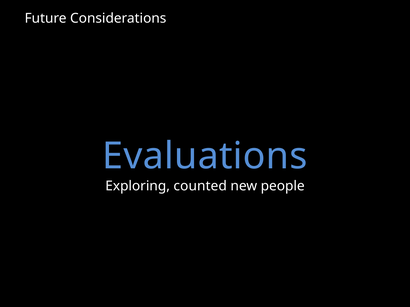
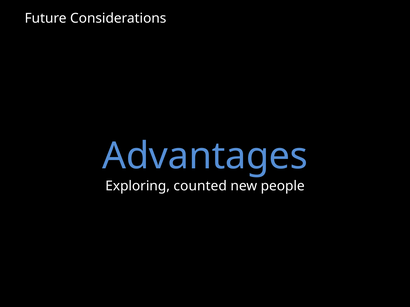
Evaluations: Evaluations -> Advantages
